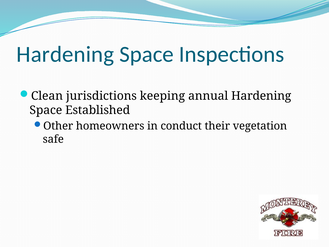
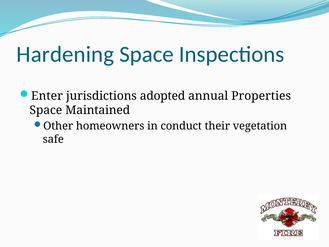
Clean: Clean -> Enter
keeping: keeping -> adopted
annual Hardening: Hardening -> Properties
Established: Established -> Maintained
